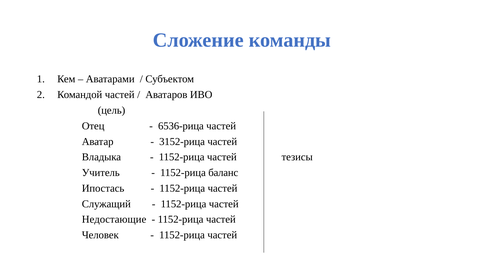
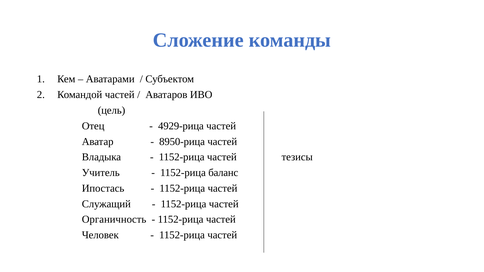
6536-рица: 6536-рица -> 4929-рица
3152-рица: 3152-рица -> 8950-рица
Недостающие: Недостающие -> Органичность
